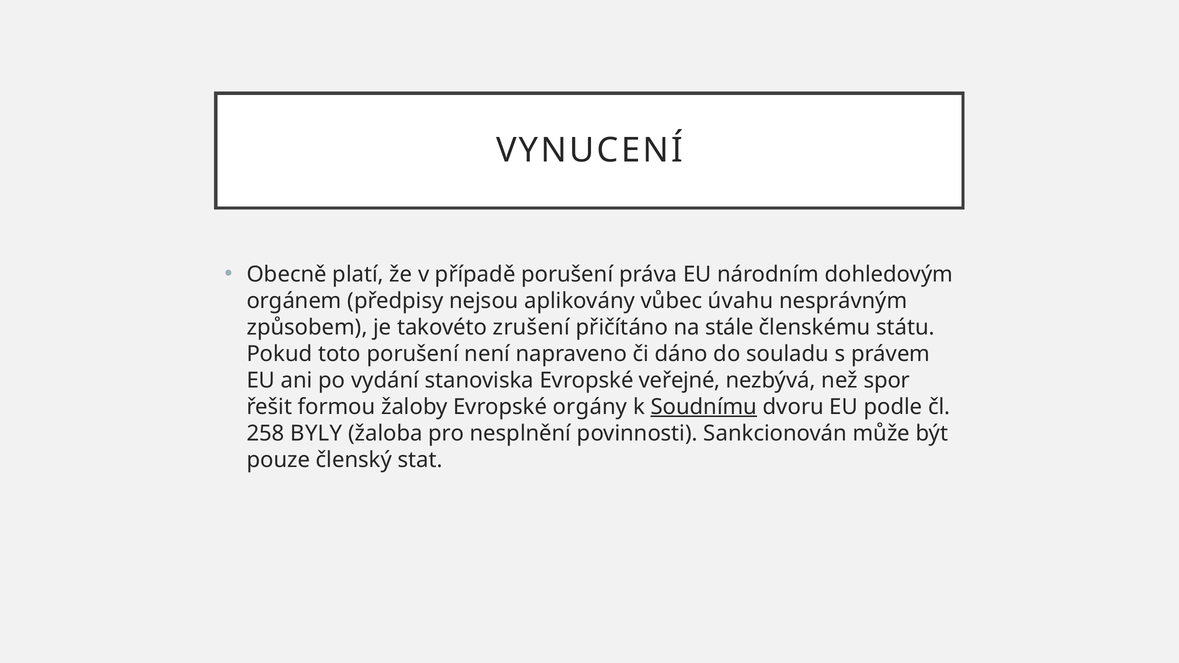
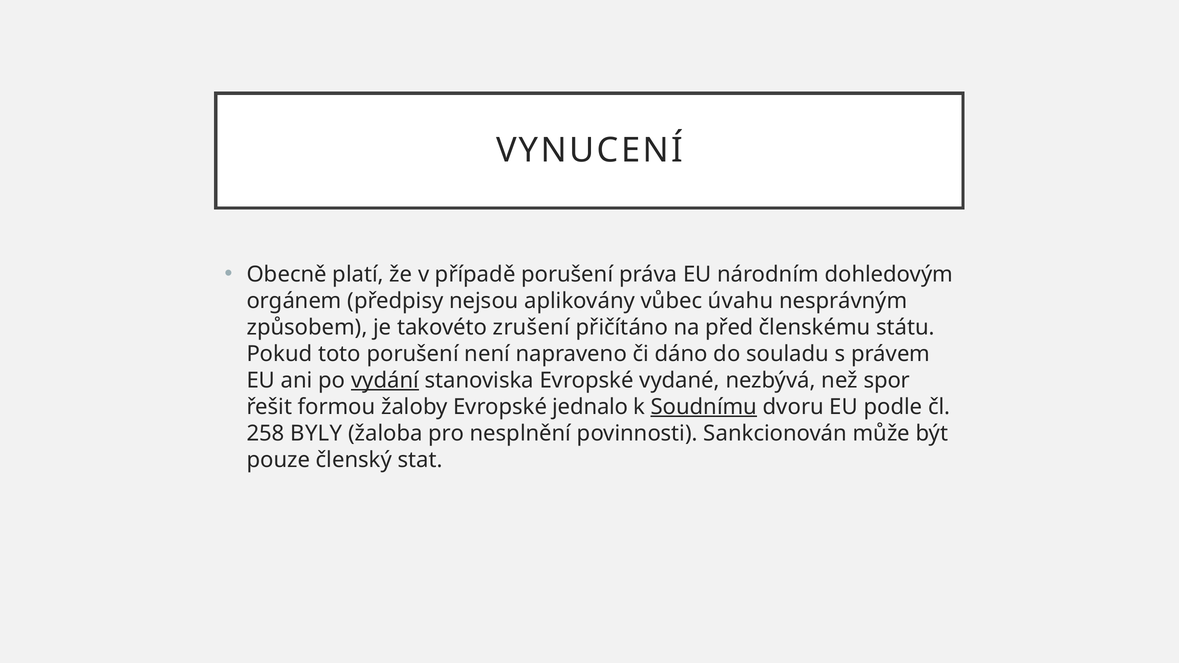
stále: stále -> před
vydání underline: none -> present
veřejné: veřejné -> vydané
orgány: orgány -> jednalo
